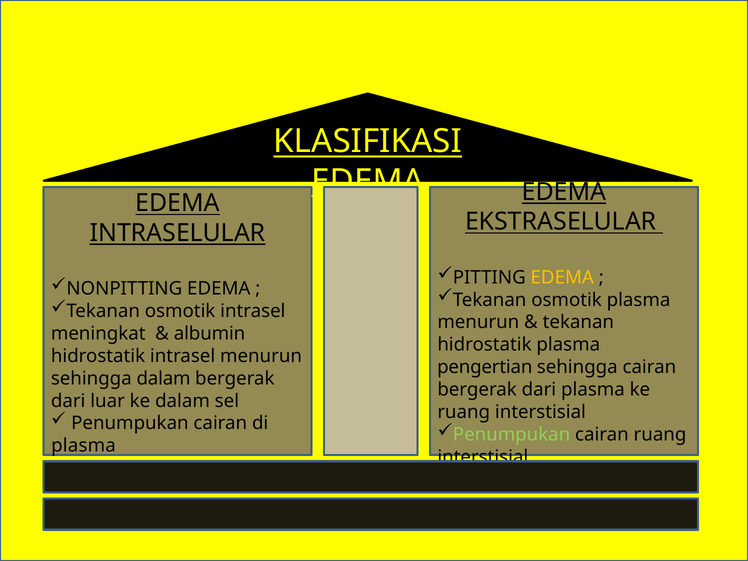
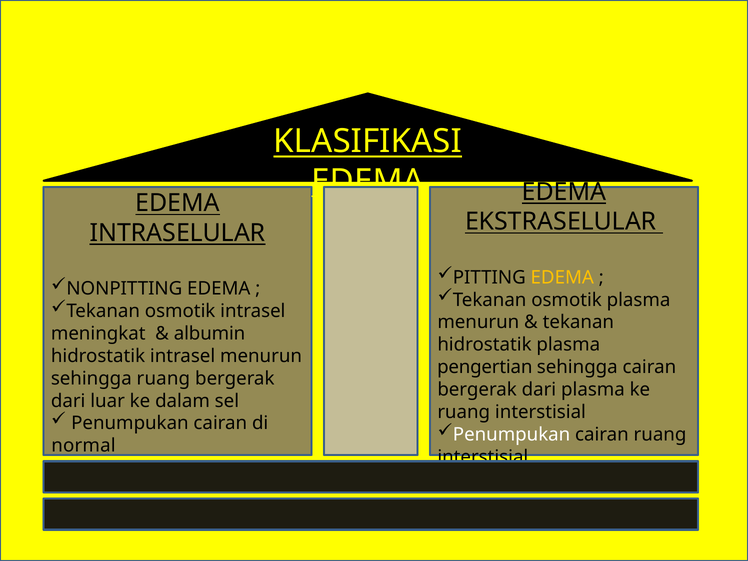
sehingga dalam: dalam -> ruang
Penumpukan at (512, 435) colour: light green -> white
plasma at (83, 446): plasma -> normal
